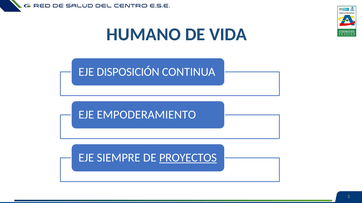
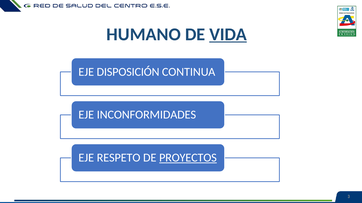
VIDA underline: none -> present
EMPODERAMIENTO: EMPODERAMIENTO -> INCONFORMIDADES
SIEMPRE: SIEMPRE -> RESPETO
